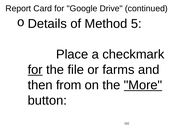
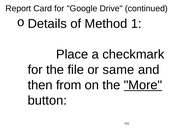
5: 5 -> 1
for at (35, 70) underline: present -> none
farms: farms -> same
